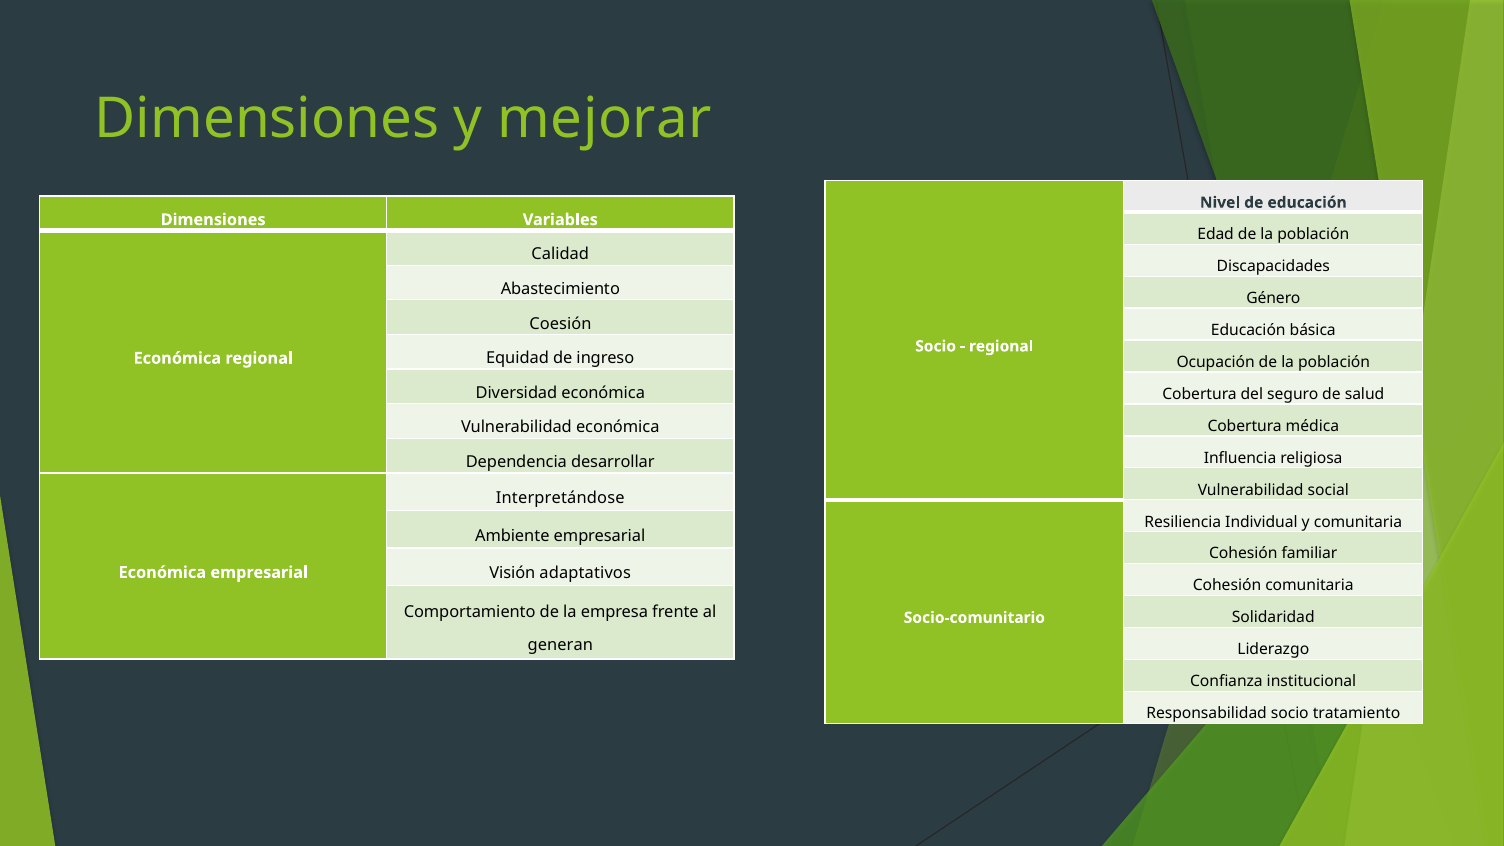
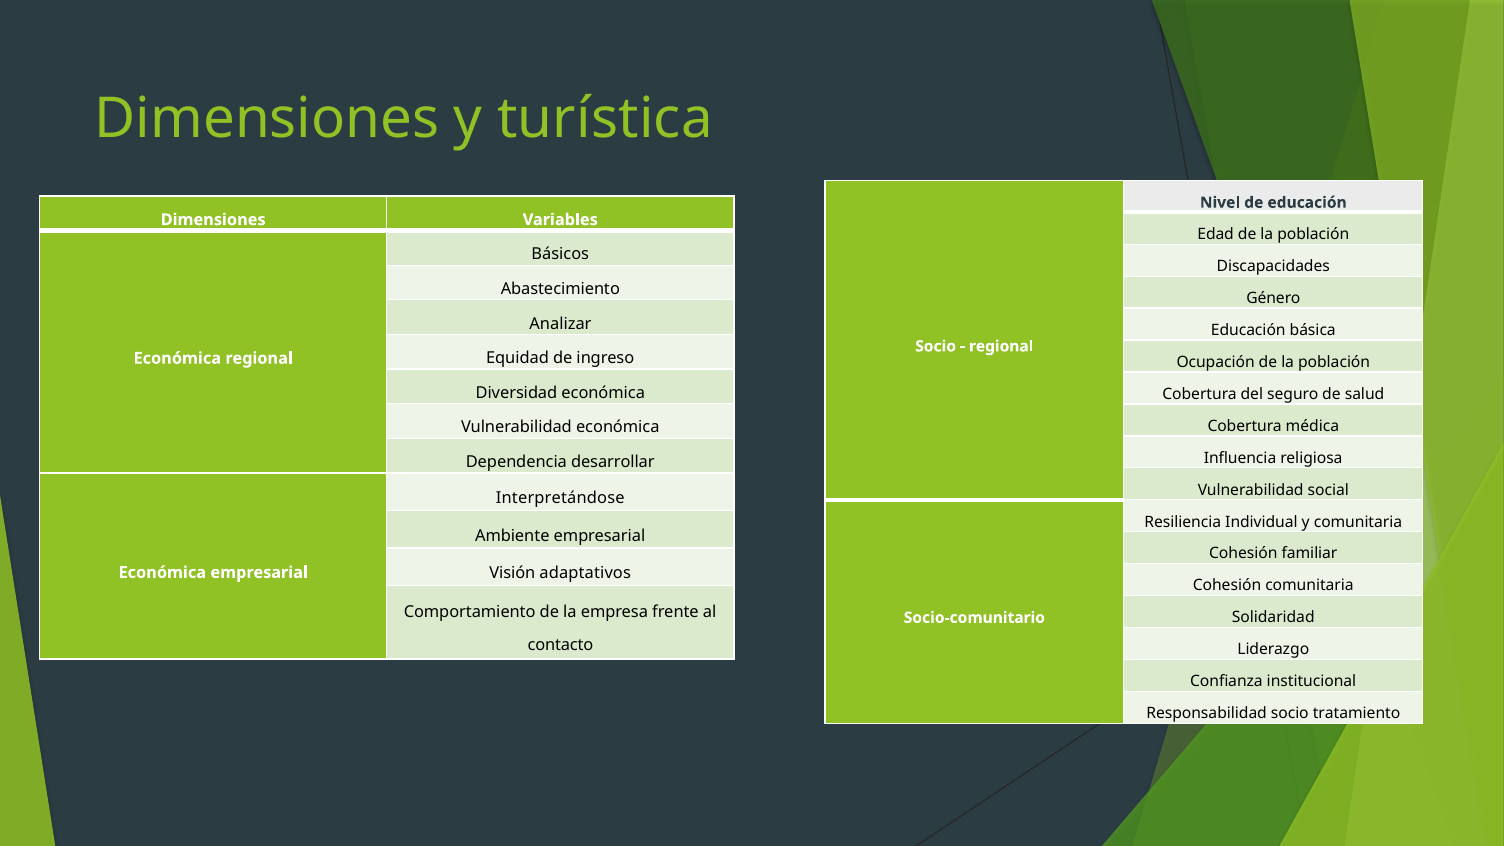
mejorar: mejorar -> turística
Calidad: Calidad -> Básicos
Coesión: Coesión -> Analizar
generan: generan -> contacto
